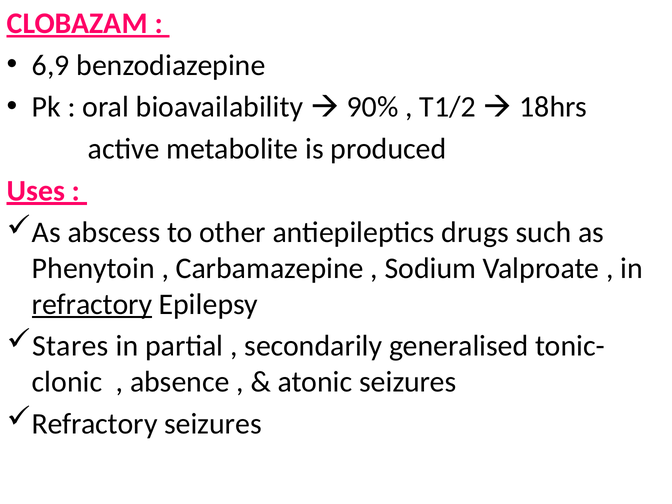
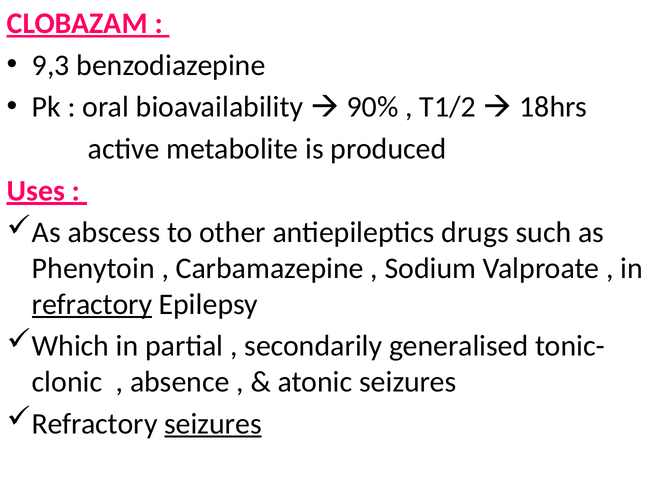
6,9: 6,9 -> 9,3
Stares: Stares -> Which
seizures at (213, 424) underline: none -> present
